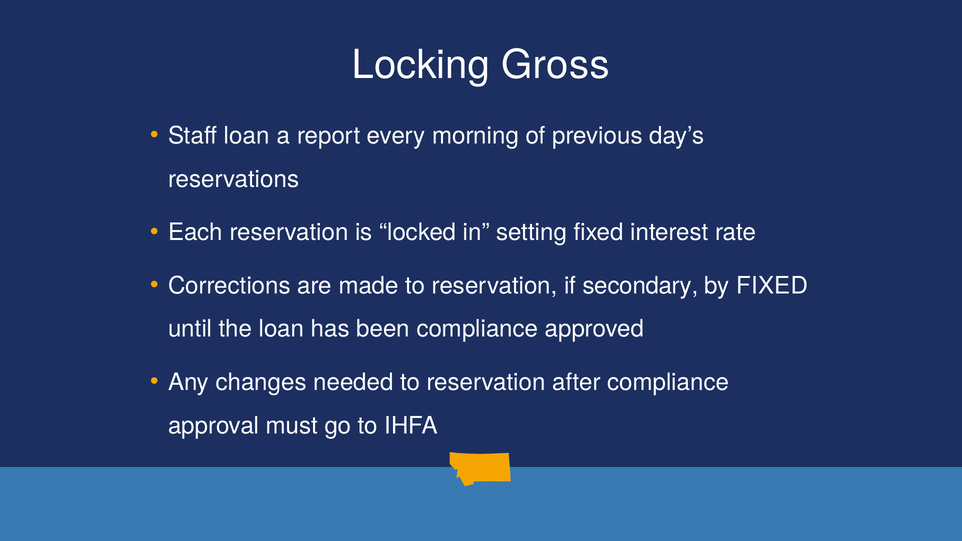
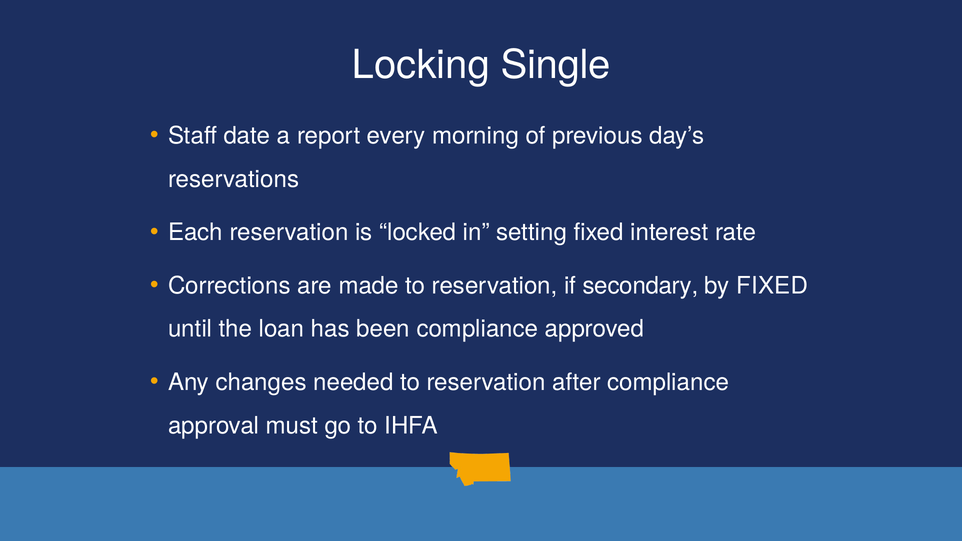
Gross: Gross -> Single
Staff loan: loan -> date
